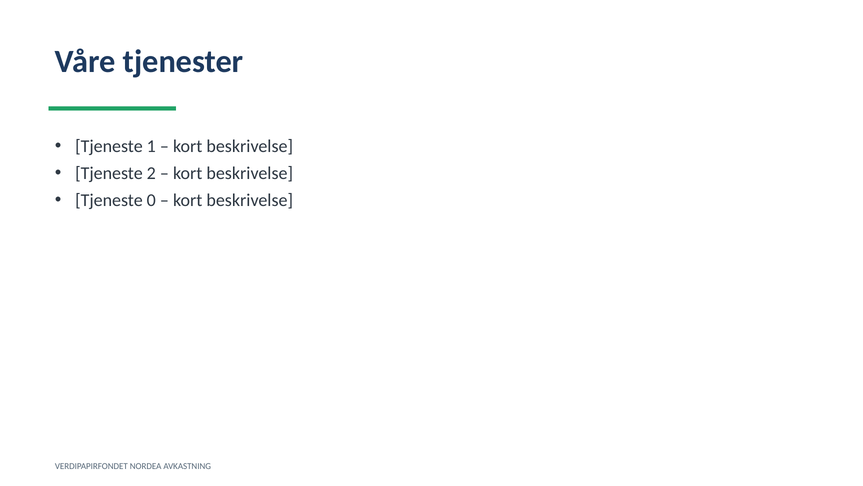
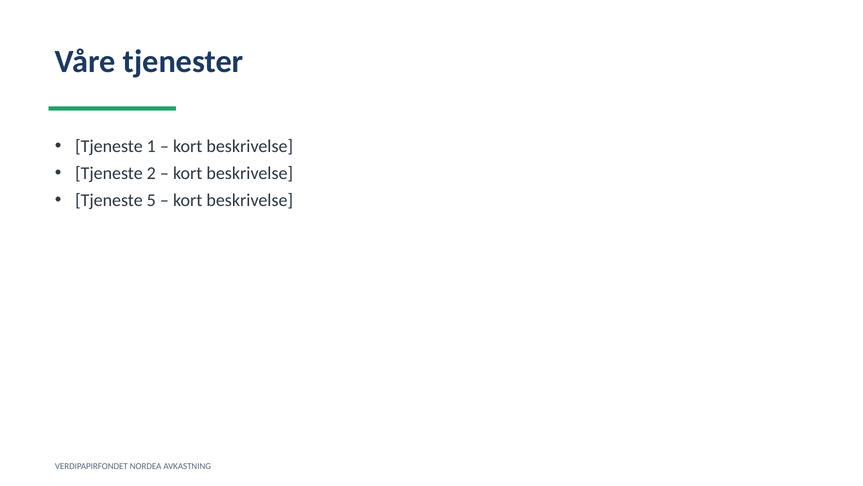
0: 0 -> 5
